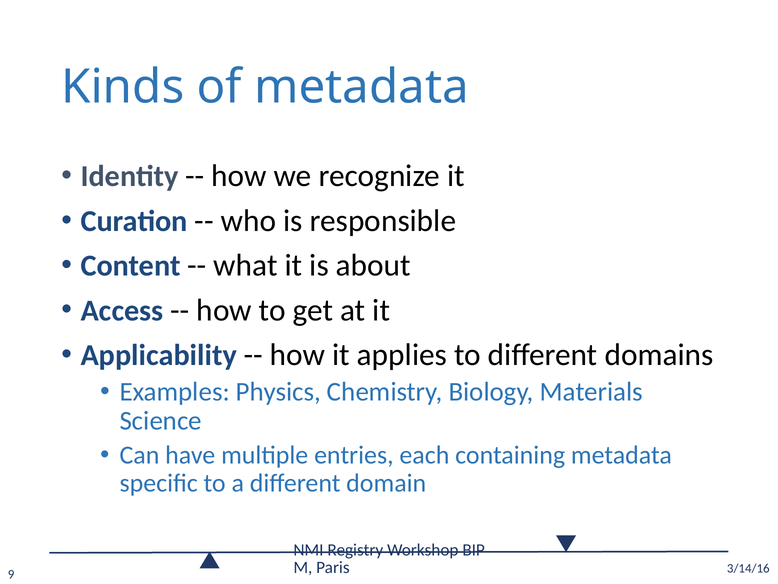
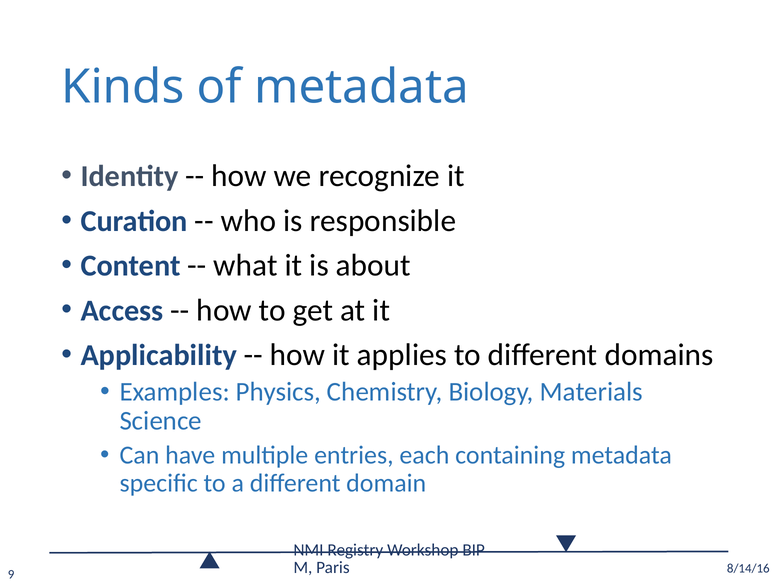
3/14/16: 3/14/16 -> 8/14/16
